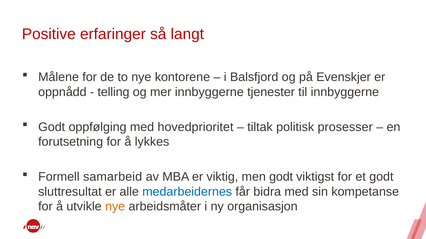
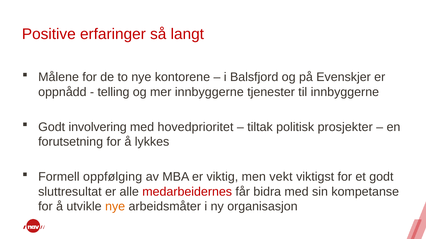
oppfølging: oppfølging -> involvering
prosesser: prosesser -> prosjekter
samarbeid: samarbeid -> oppfølging
men godt: godt -> vekt
medarbeidernes colour: blue -> red
